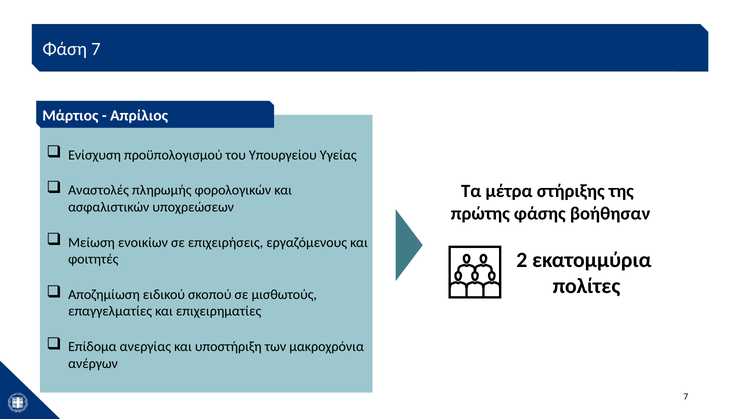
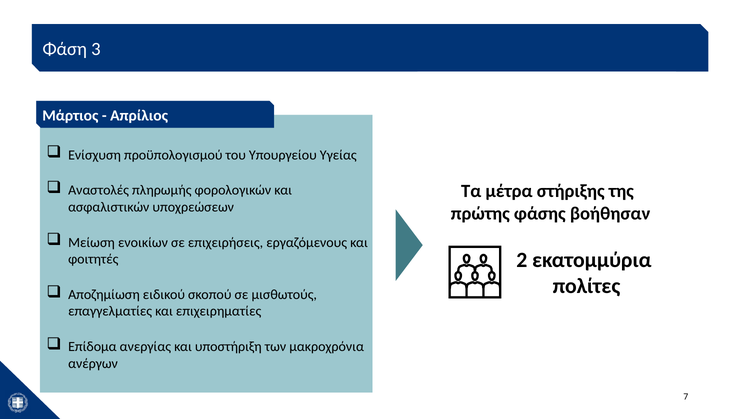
Φάση 7: 7 -> 3
